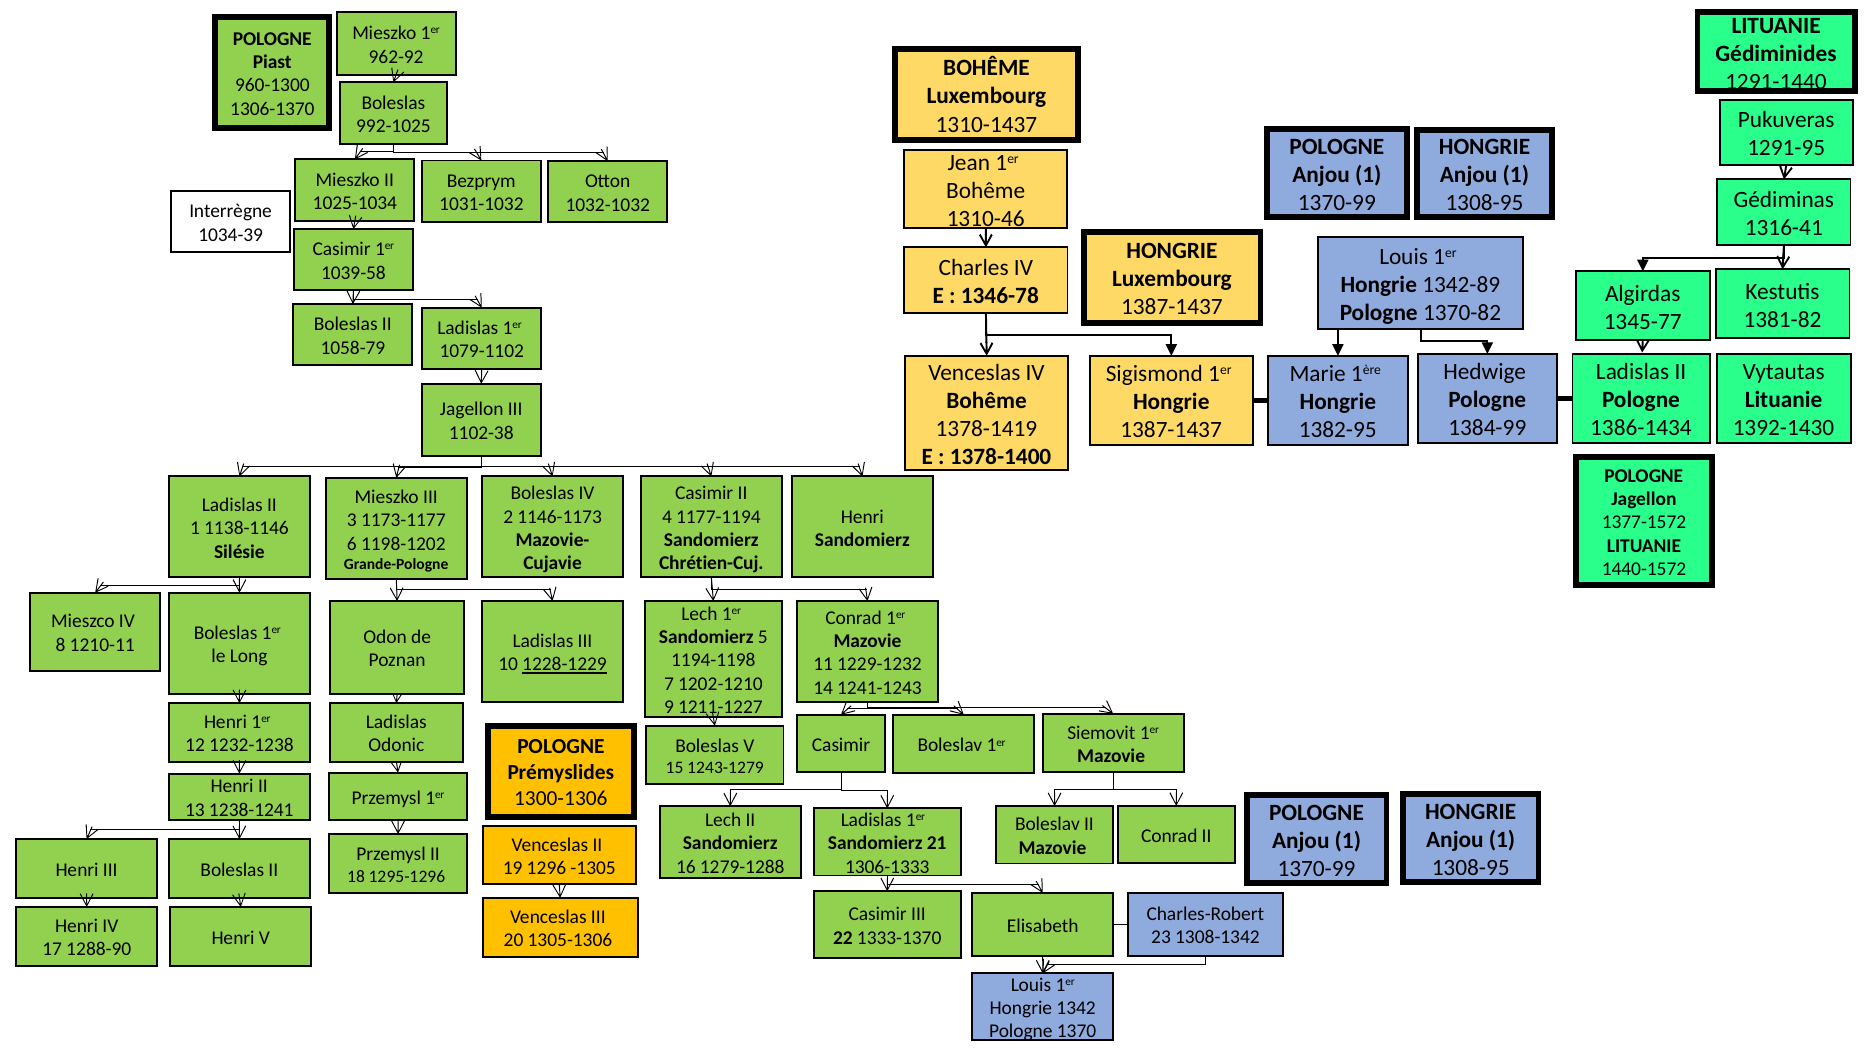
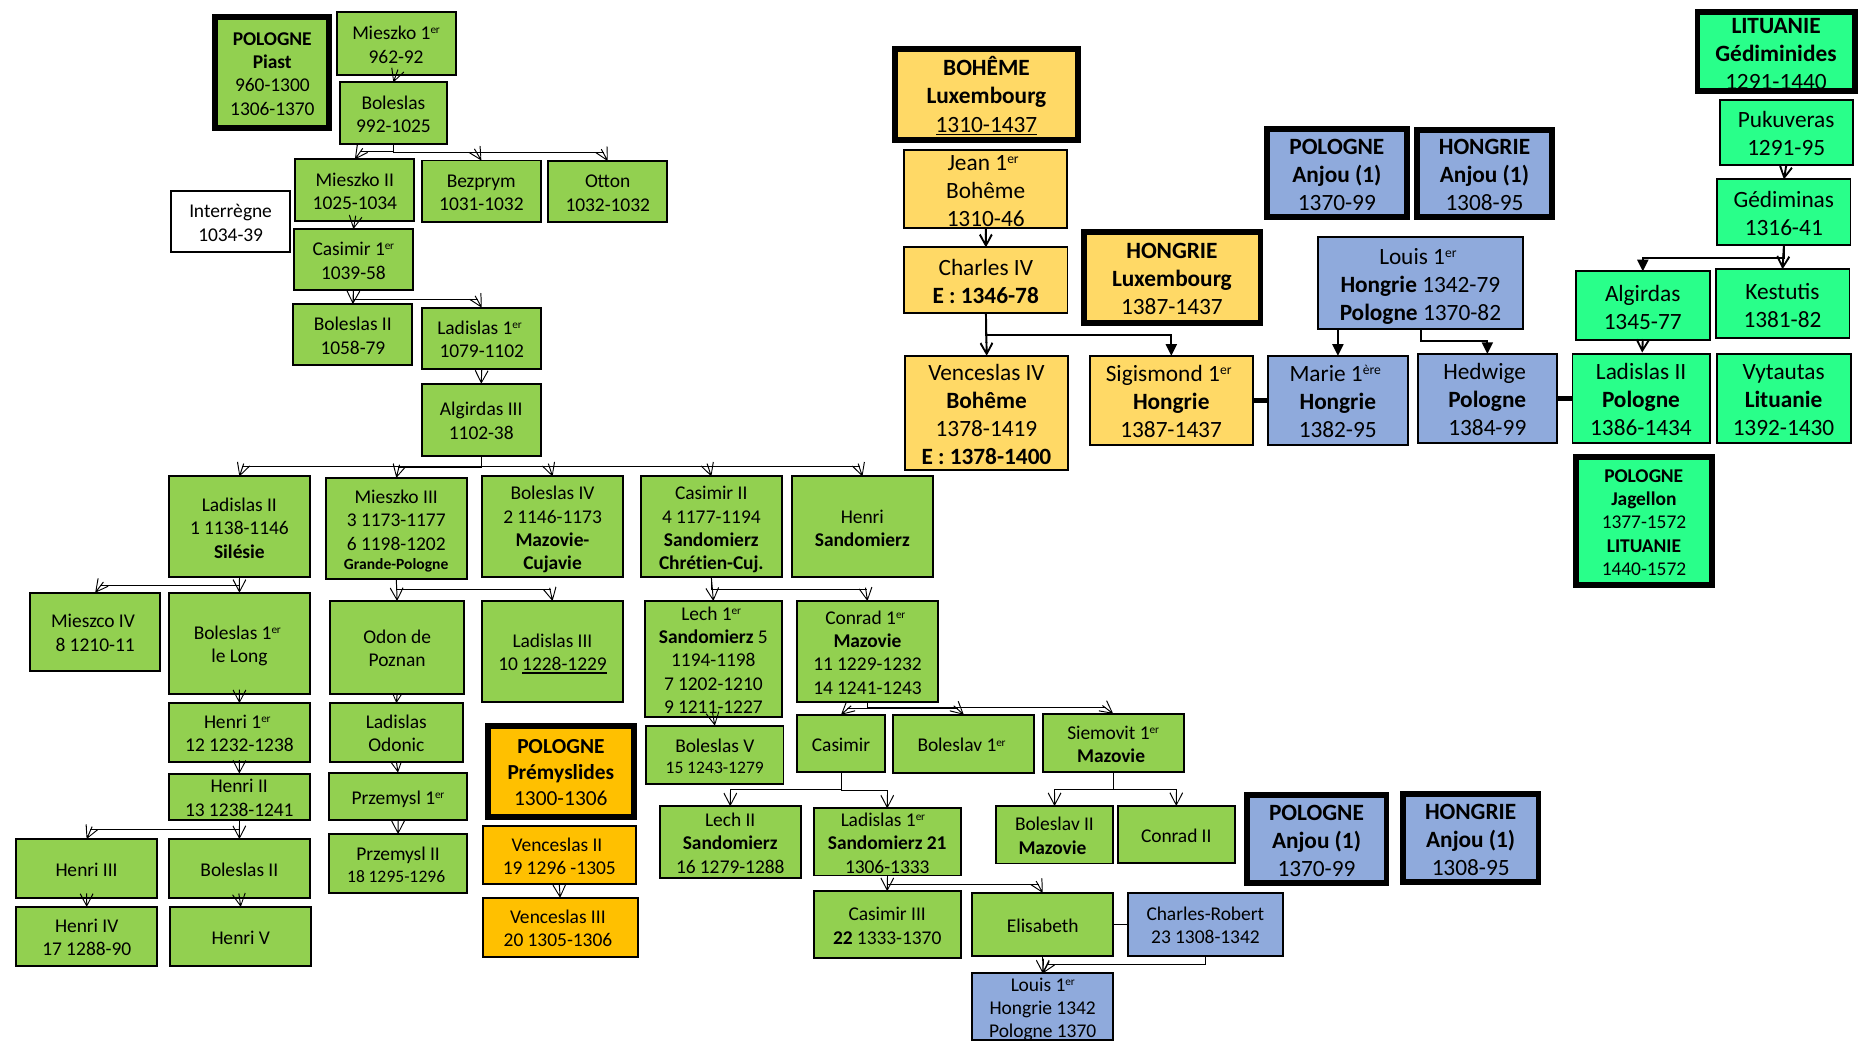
1310-1437 underline: none -> present
1342-89: 1342-89 -> 1342-79
Jagellon at (472, 409): Jagellon -> Algirdas
